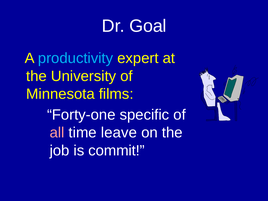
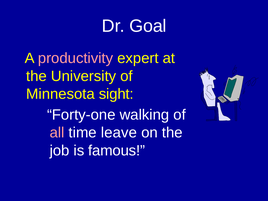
productivity colour: light blue -> pink
films: films -> sight
specific: specific -> walking
commit: commit -> famous
